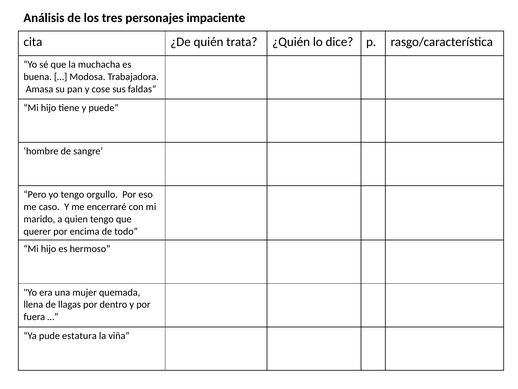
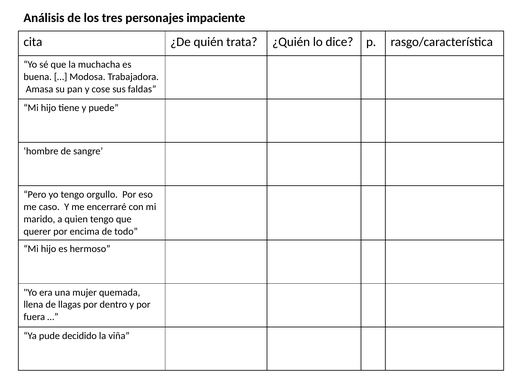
estatura: estatura -> decidido
